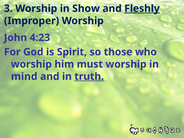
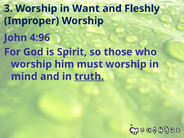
Show: Show -> Want
Fleshly underline: present -> none
4:23: 4:23 -> 4:96
